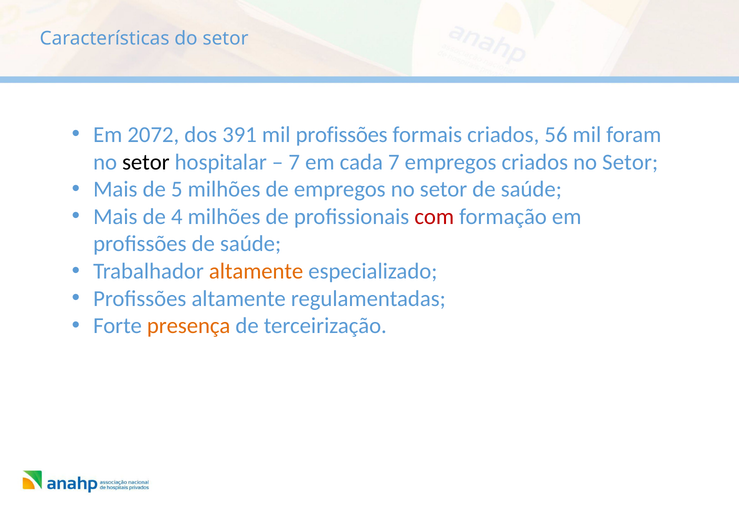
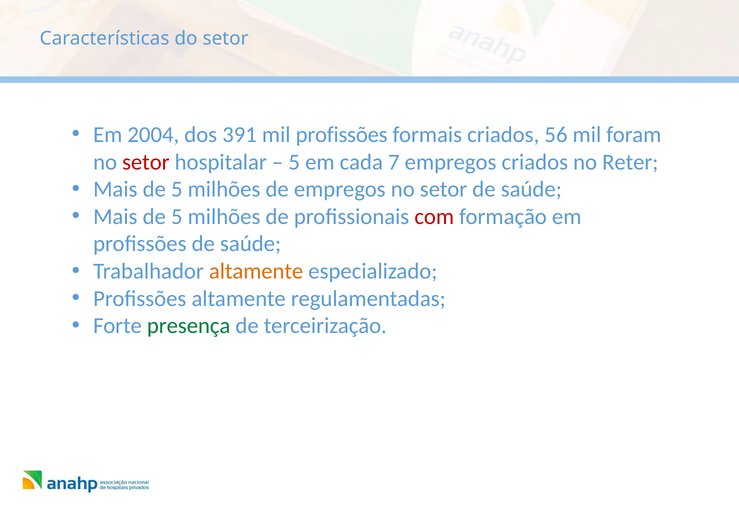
2072: 2072 -> 2004
setor at (146, 162) colour: black -> red
7 at (294, 162): 7 -> 5
criados no Setor: Setor -> Reter
4 at (177, 217): 4 -> 5
presença colour: orange -> green
